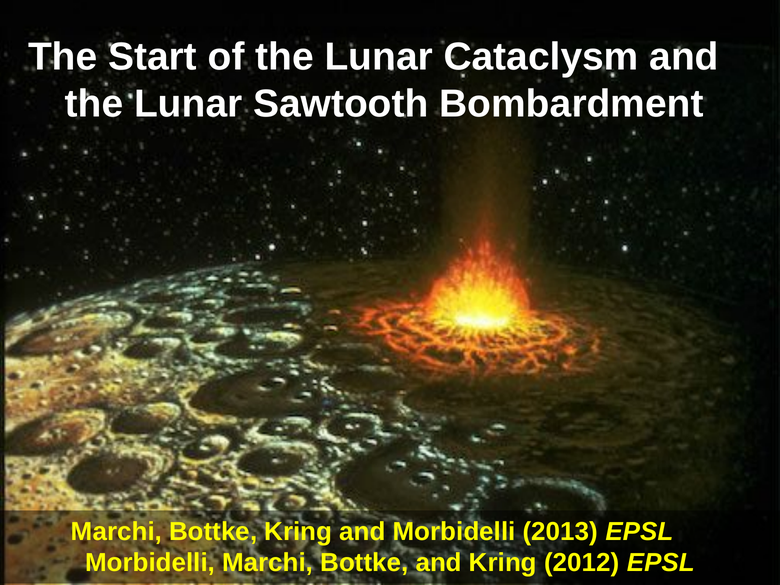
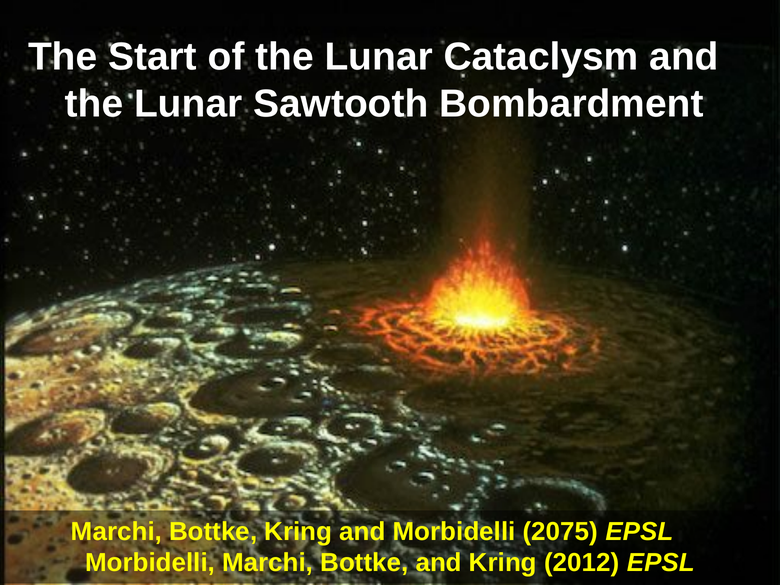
2013: 2013 -> 2075
